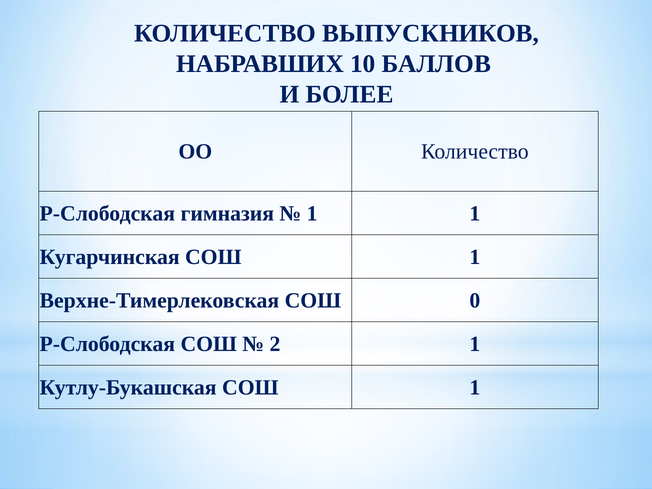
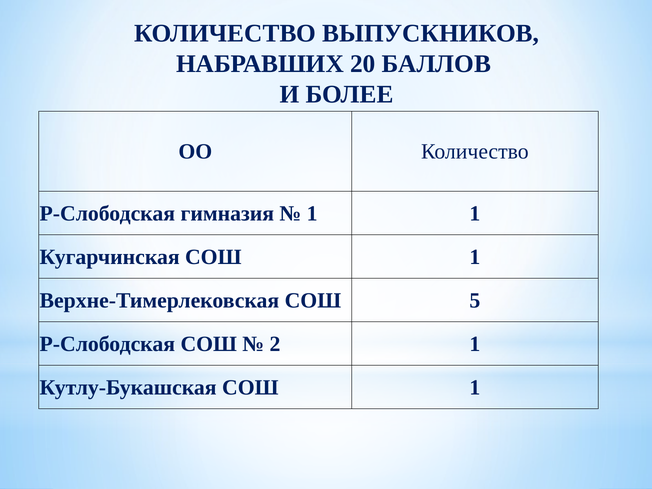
10: 10 -> 20
0: 0 -> 5
